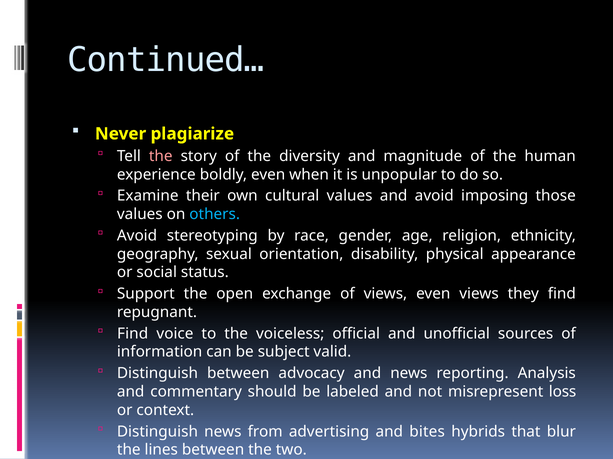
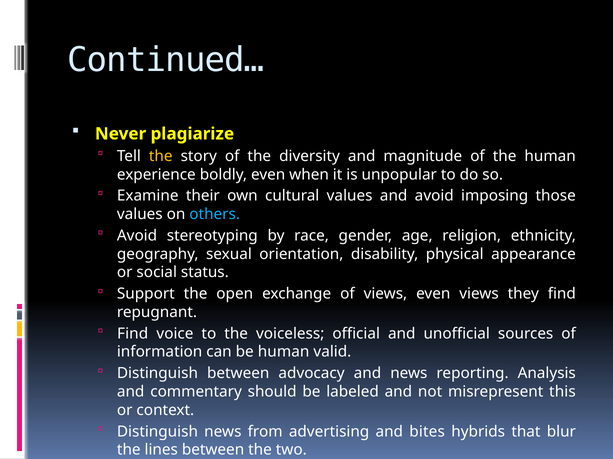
the at (161, 156) colour: pink -> yellow
be subject: subject -> human
loss: loss -> this
